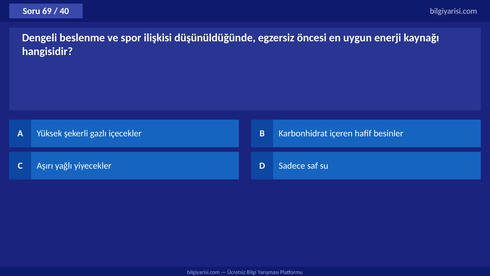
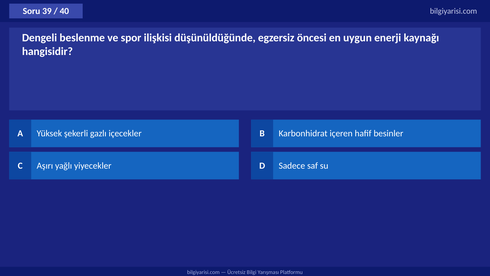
69: 69 -> 39
